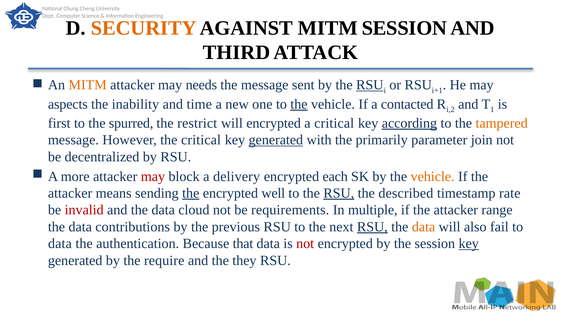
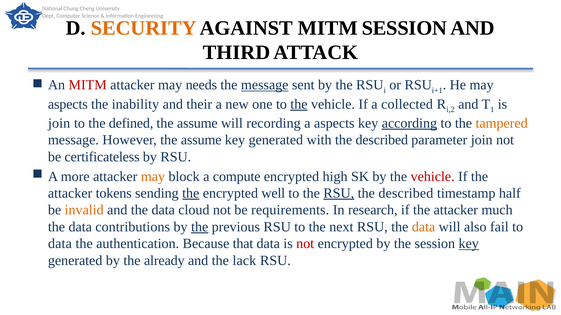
MITM at (88, 85) colour: orange -> red
message at (265, 85) underline: none -> present
RSU at (370, 85) underline: present -> none
time: time -> their
contacted: contacted -> collected
first at (59, 123): first -> join
spurred: spurred -> defined
restrict at (197, 123): restrict -> assume
will encrypted: encrypted -> recording
a critical: critical -> aspects
However the critical: critical -> assume
generated at (276, 140) underline: present -> none
with the primarily: primarily -> described
decentralized: decentralized -> certificateless
may at (153, 177) colour: red -> orange
delivery: delivery -> compute
each: each -> high
vehicle at (433, 177) colour: orange -> red
means: means -> tokens
rate: rate -> half
invalid colour: red -> orange
multiple: multiple -> research
range: range -> much
the at (200, 227) underline: none -> present
RSU at (372, 227) underline: present -> none
require: require -> already
they: they -> lack
